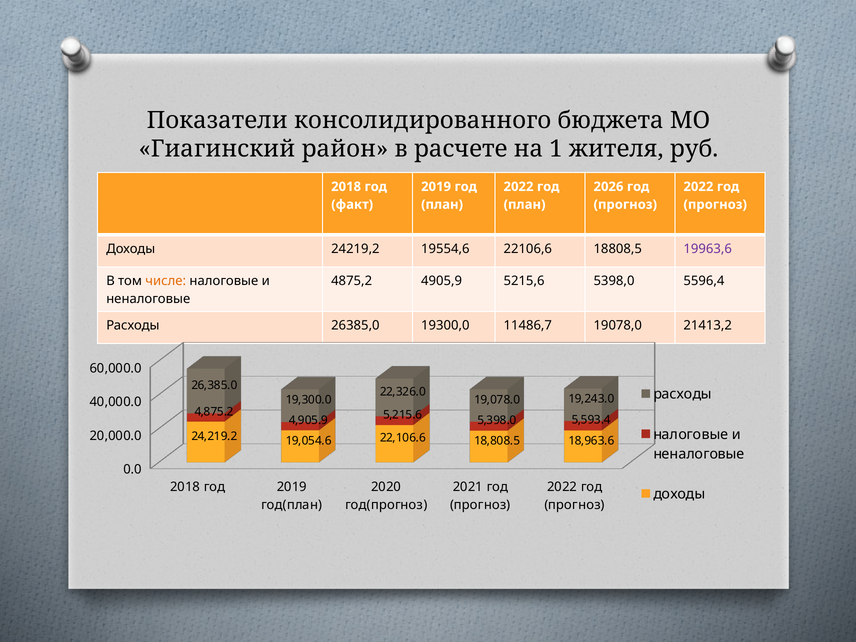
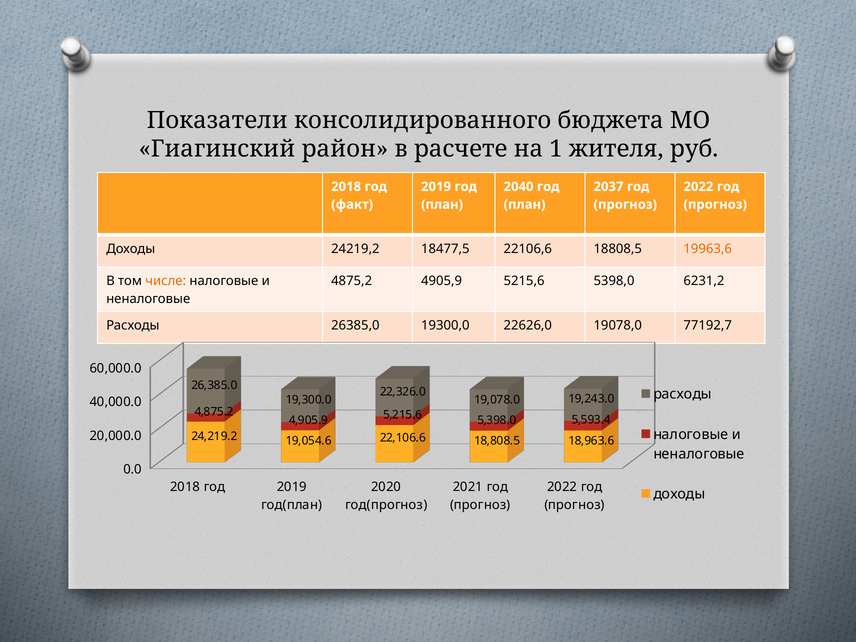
2022 at (519, 187): 2022 -> 2040
2026: 2026 -> 2037
19554,6: 19554,6 -> 18477,5
19963,6 colour: purple -> orange
5596,4: 5596,4 -> 6231,2
11486,7: 11486,7 -> 22626,0
21413,2: 21413,2 -> 77192,7
